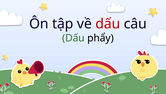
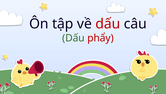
phẩy colour: black -> red
